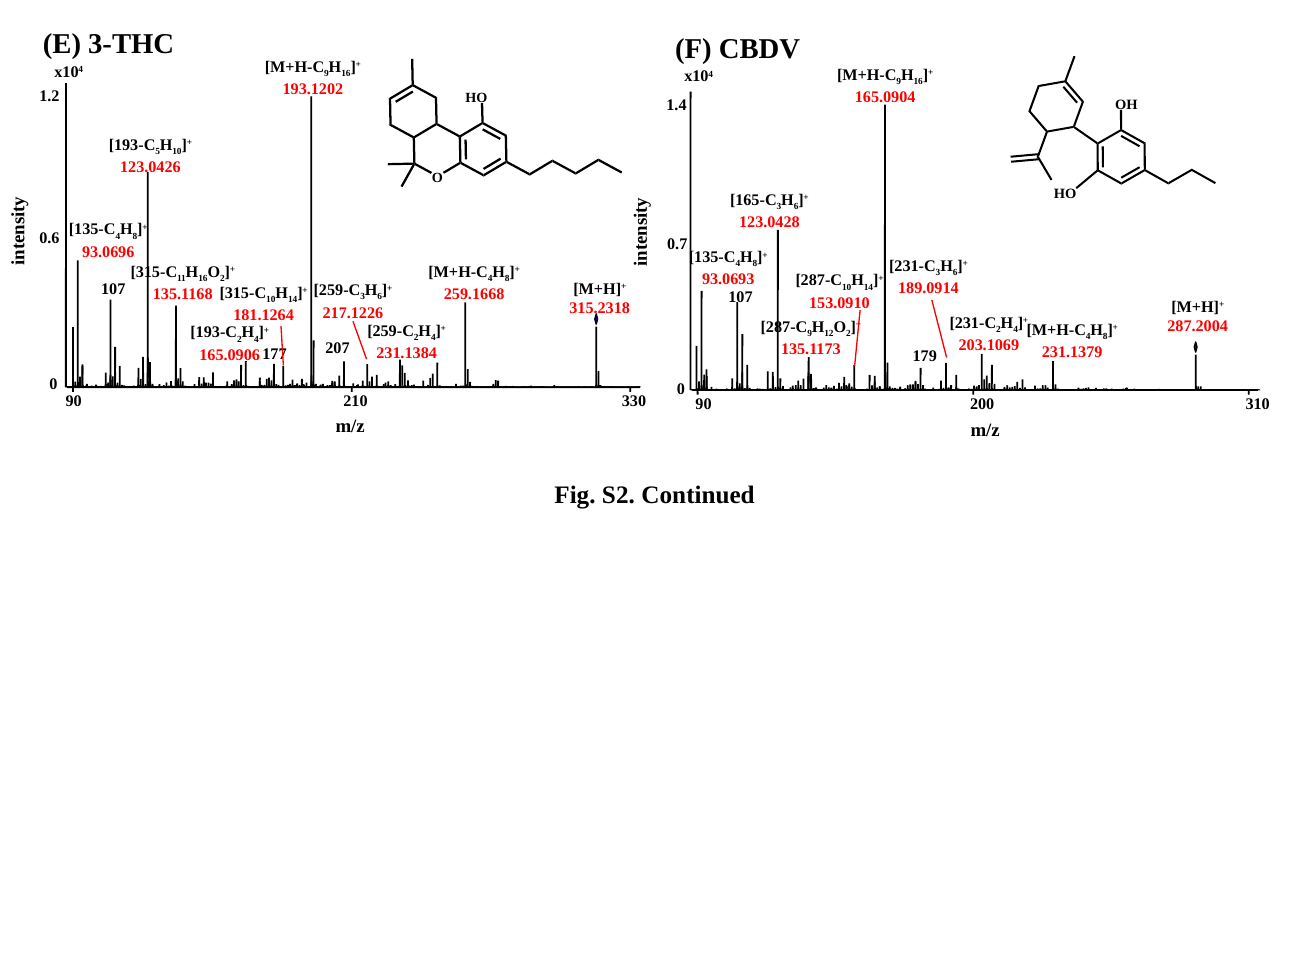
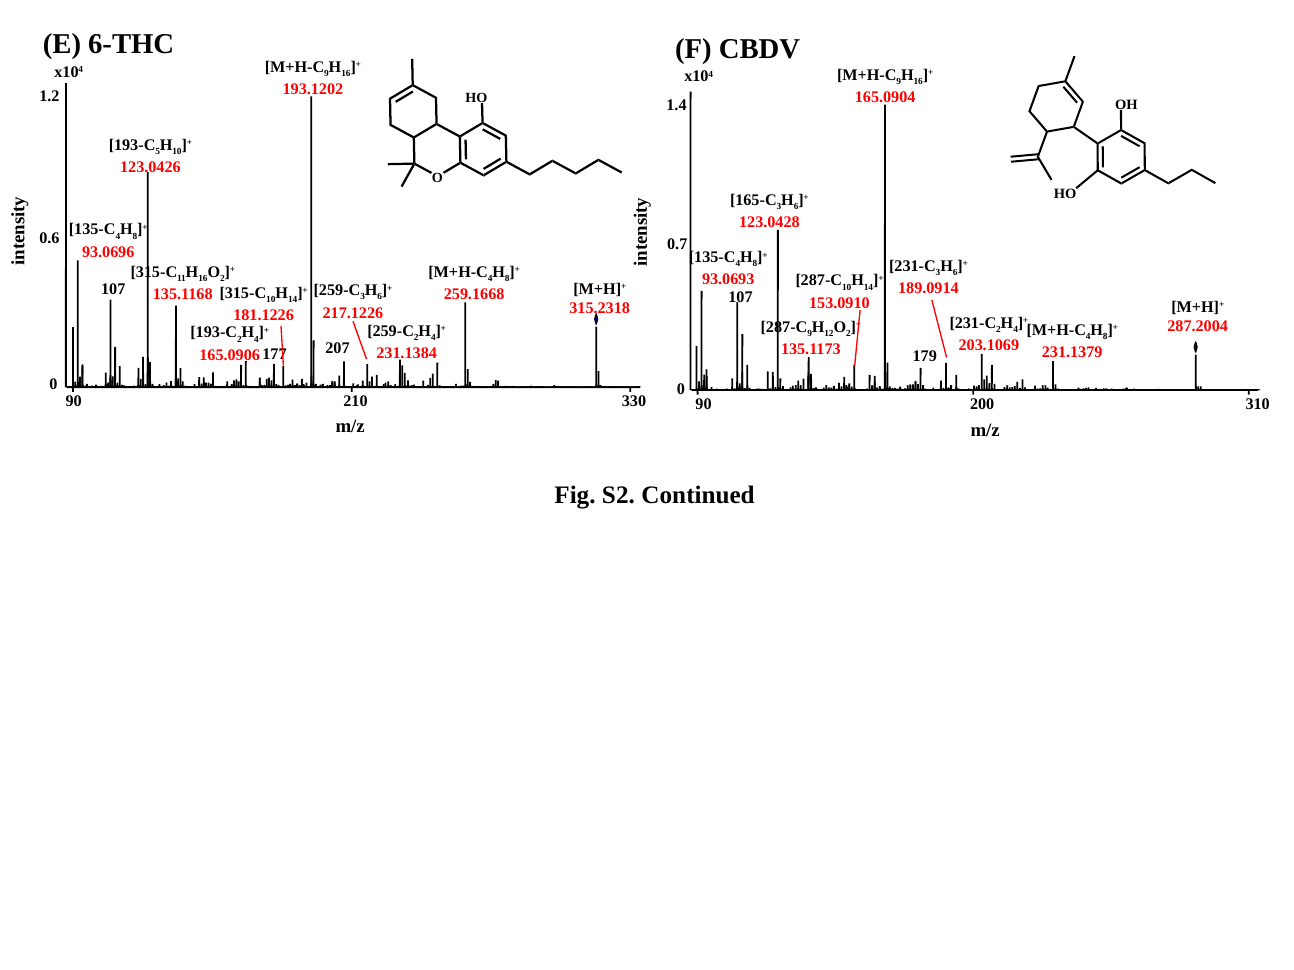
3-THC: 3-THC -> 6-THC
181.1264: 181.1264 -> 181.1226
